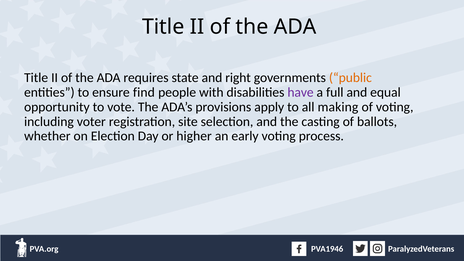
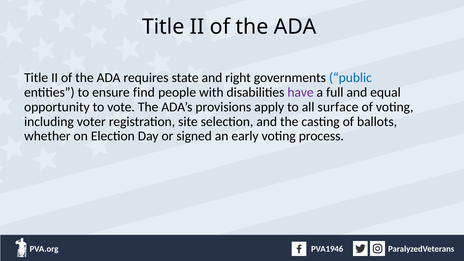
public colour: orange -> blue
making: making -> surface
higher: higher -> signed
